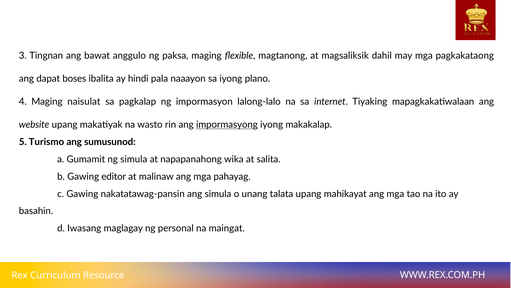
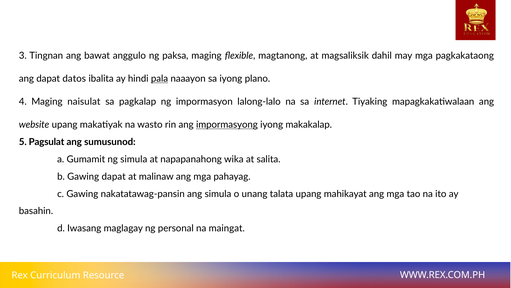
boses: boses -> datos
pala underline: none -> present
Turismo: Turismo -> Pagsulat
Gawing editor: editor -> dapat
